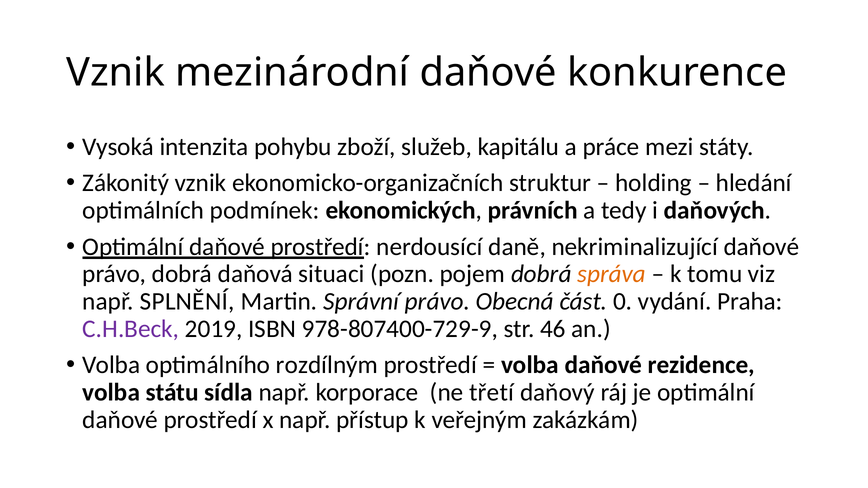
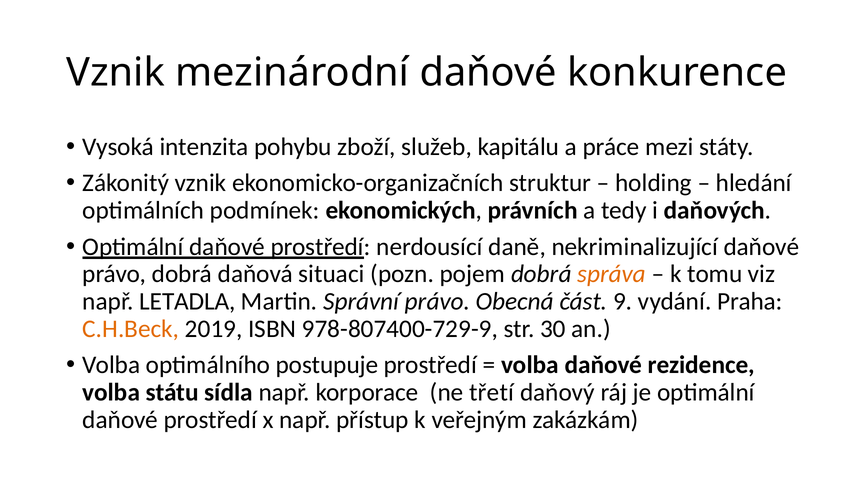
SPLNĚNÍ: SPLNĚNÍ -> LETADLA
0: 0 -> 9
C.H.Beck colour: purple -> orange
46: 46 -> 30
rozdílným: rozdílným -> postupuje
